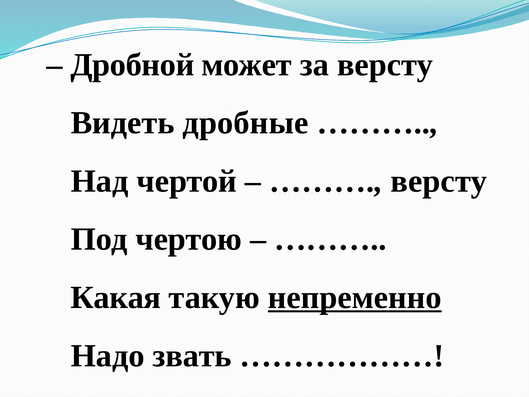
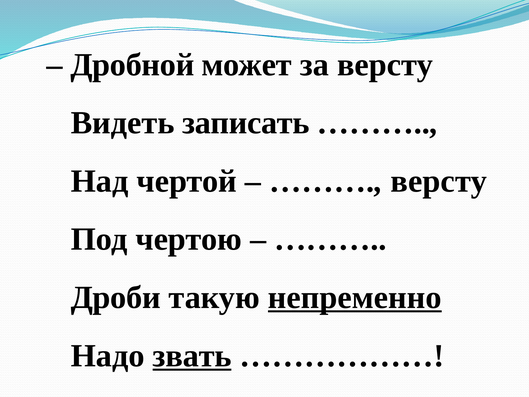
дробные: дробные -> записать
Какая: Какая -> Дроби
звать underline: none -> present
